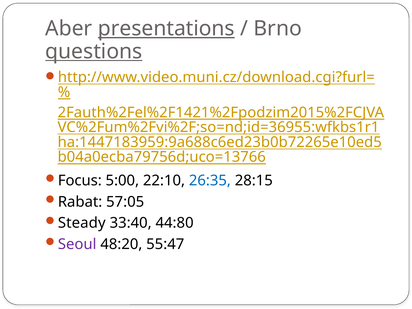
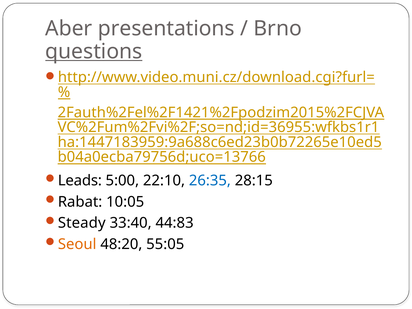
presentations underline: present -> none
Focus: Focus -> Leads
57:05: 57:05 -> 10:05
44:80: 44:80 -> 44:83
Seoul colour: purple -> orange
55:47: 55:47 -> 55:05
